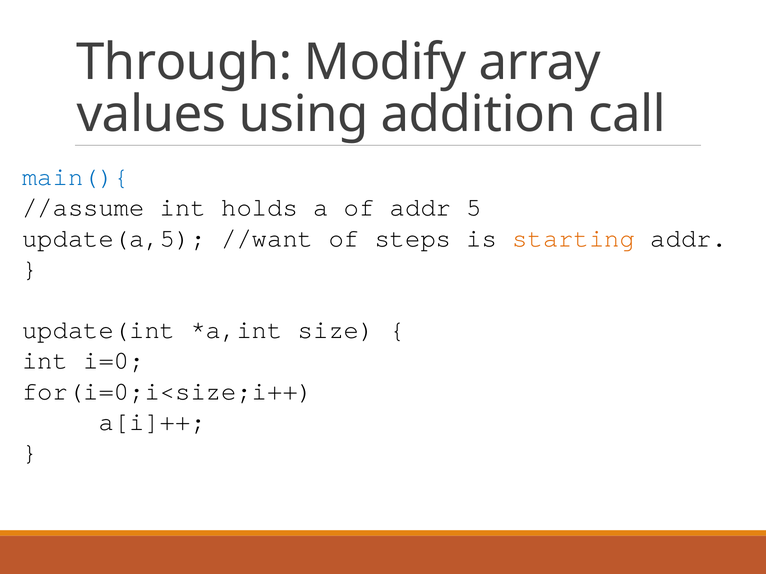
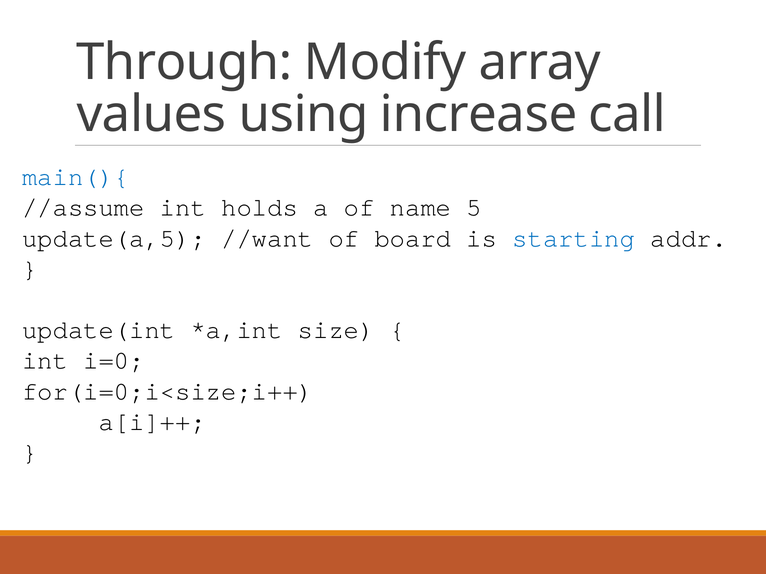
addition: addition -> increase
of addr: addr -> name
steps: steps -> board
starting colour: orange -> blue
